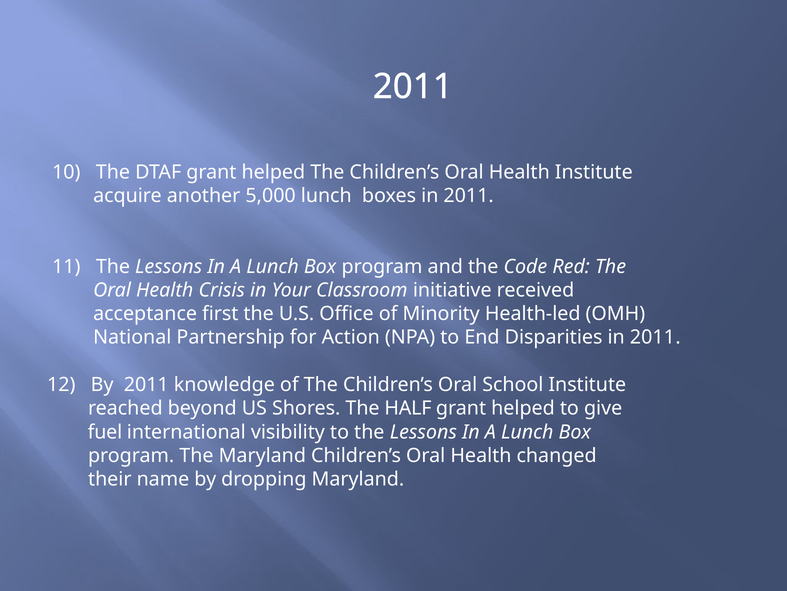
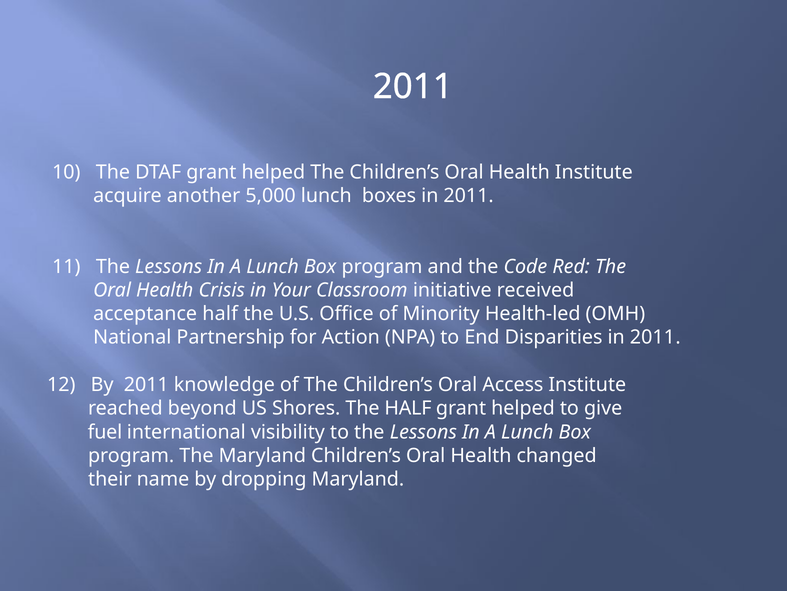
acceptance first: first -> half
School: School -> Access
